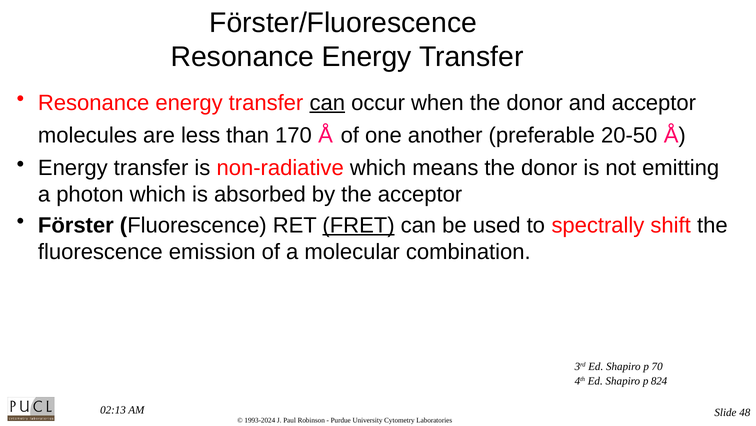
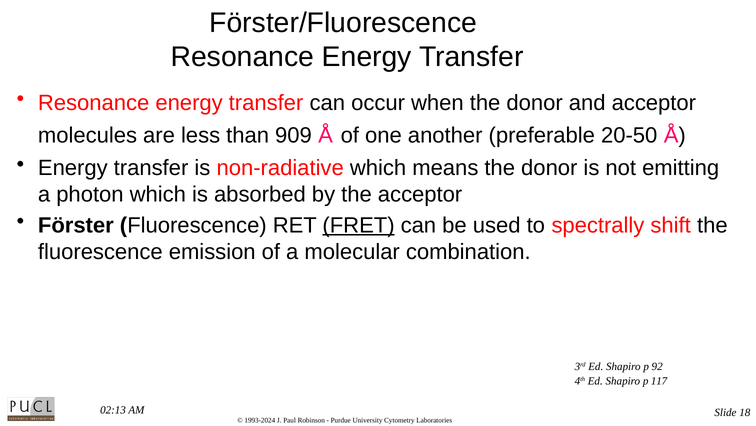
can at (327, 103) underline: present -> none
170: 170 -> 909
70: 70 -> 92
824: 824 -> 117
48: 48 -> 18
